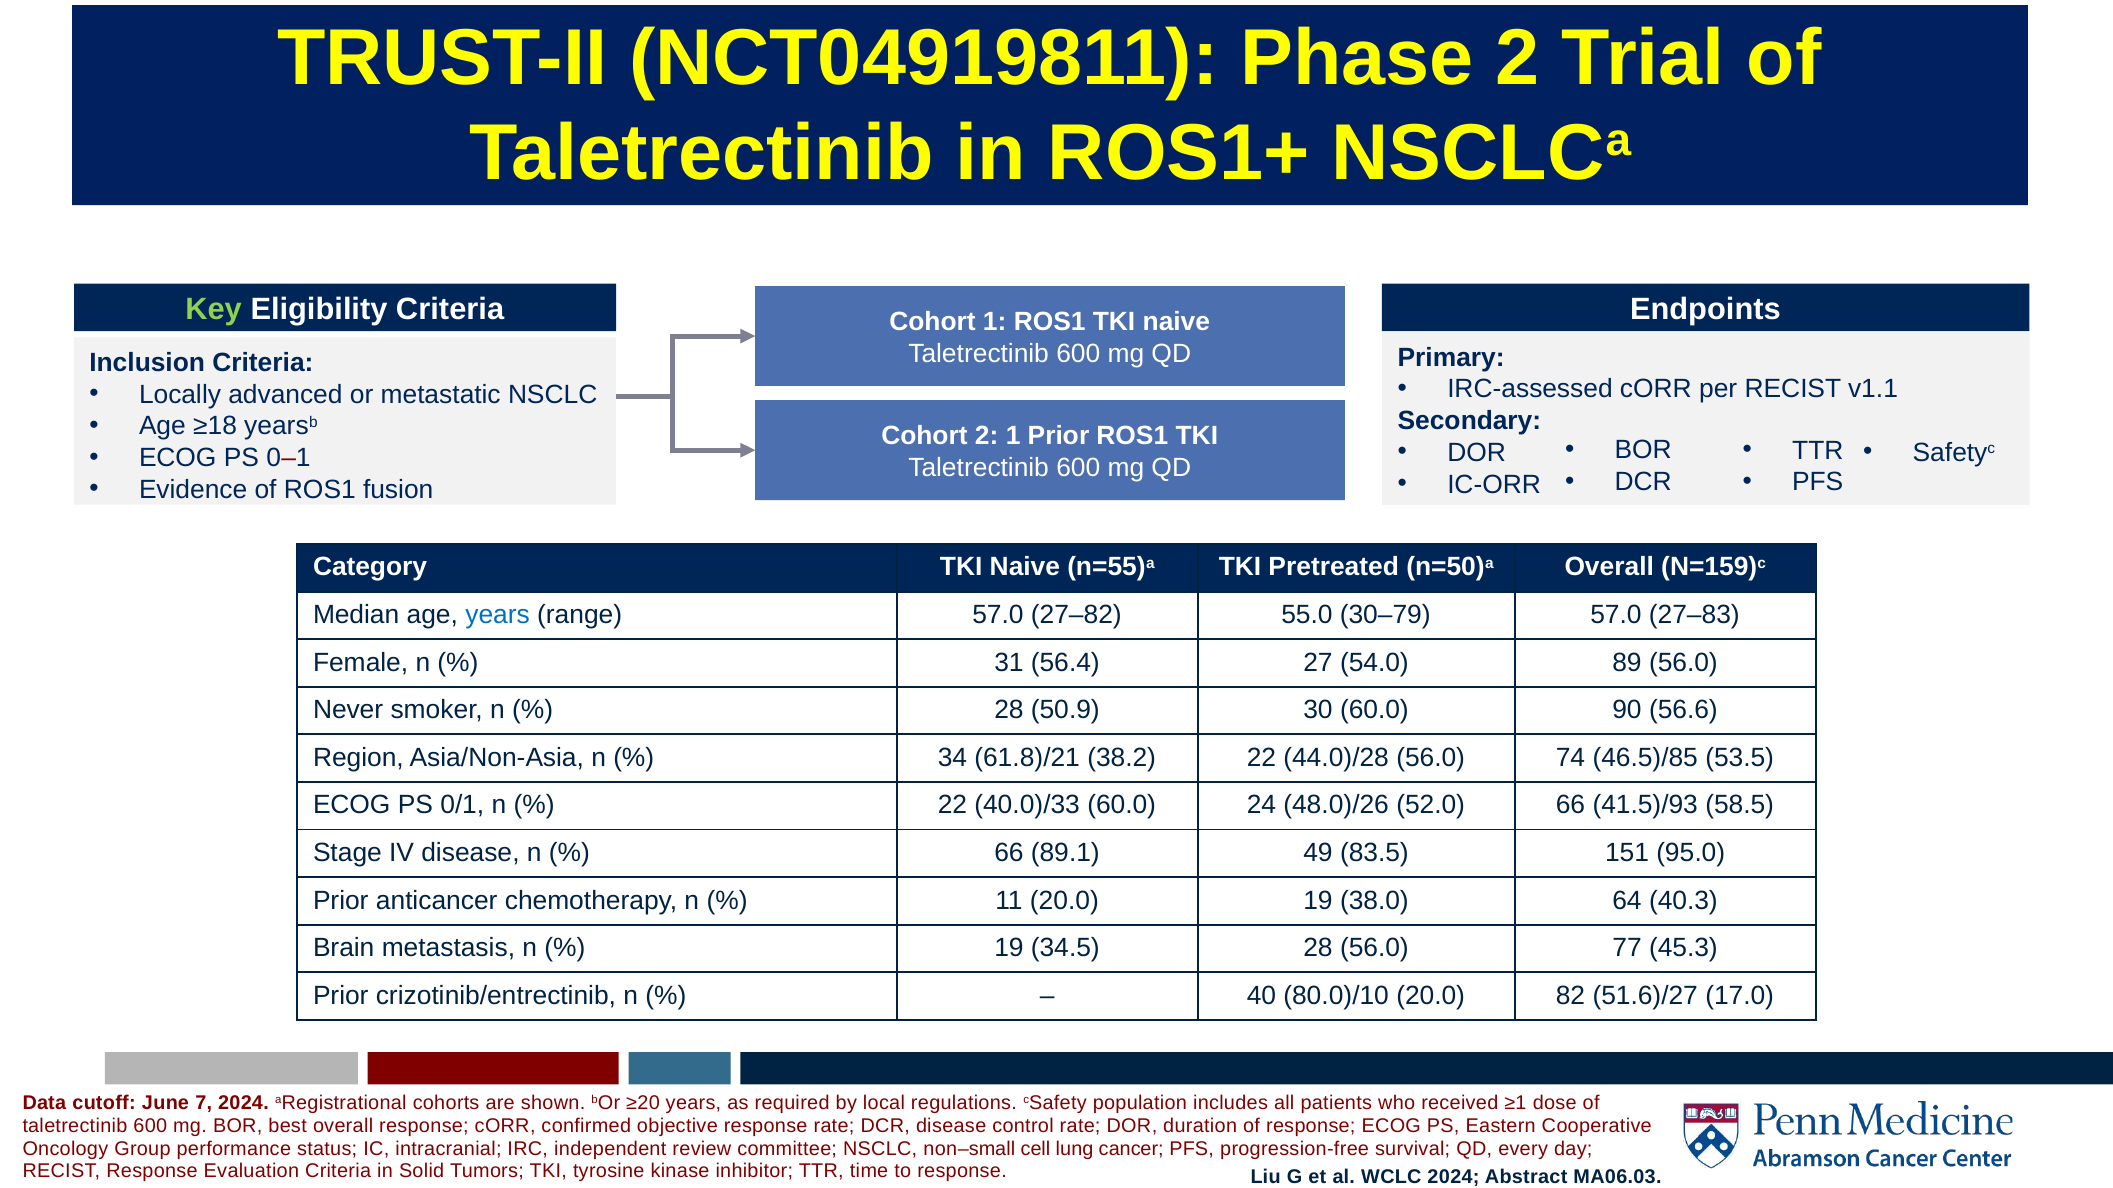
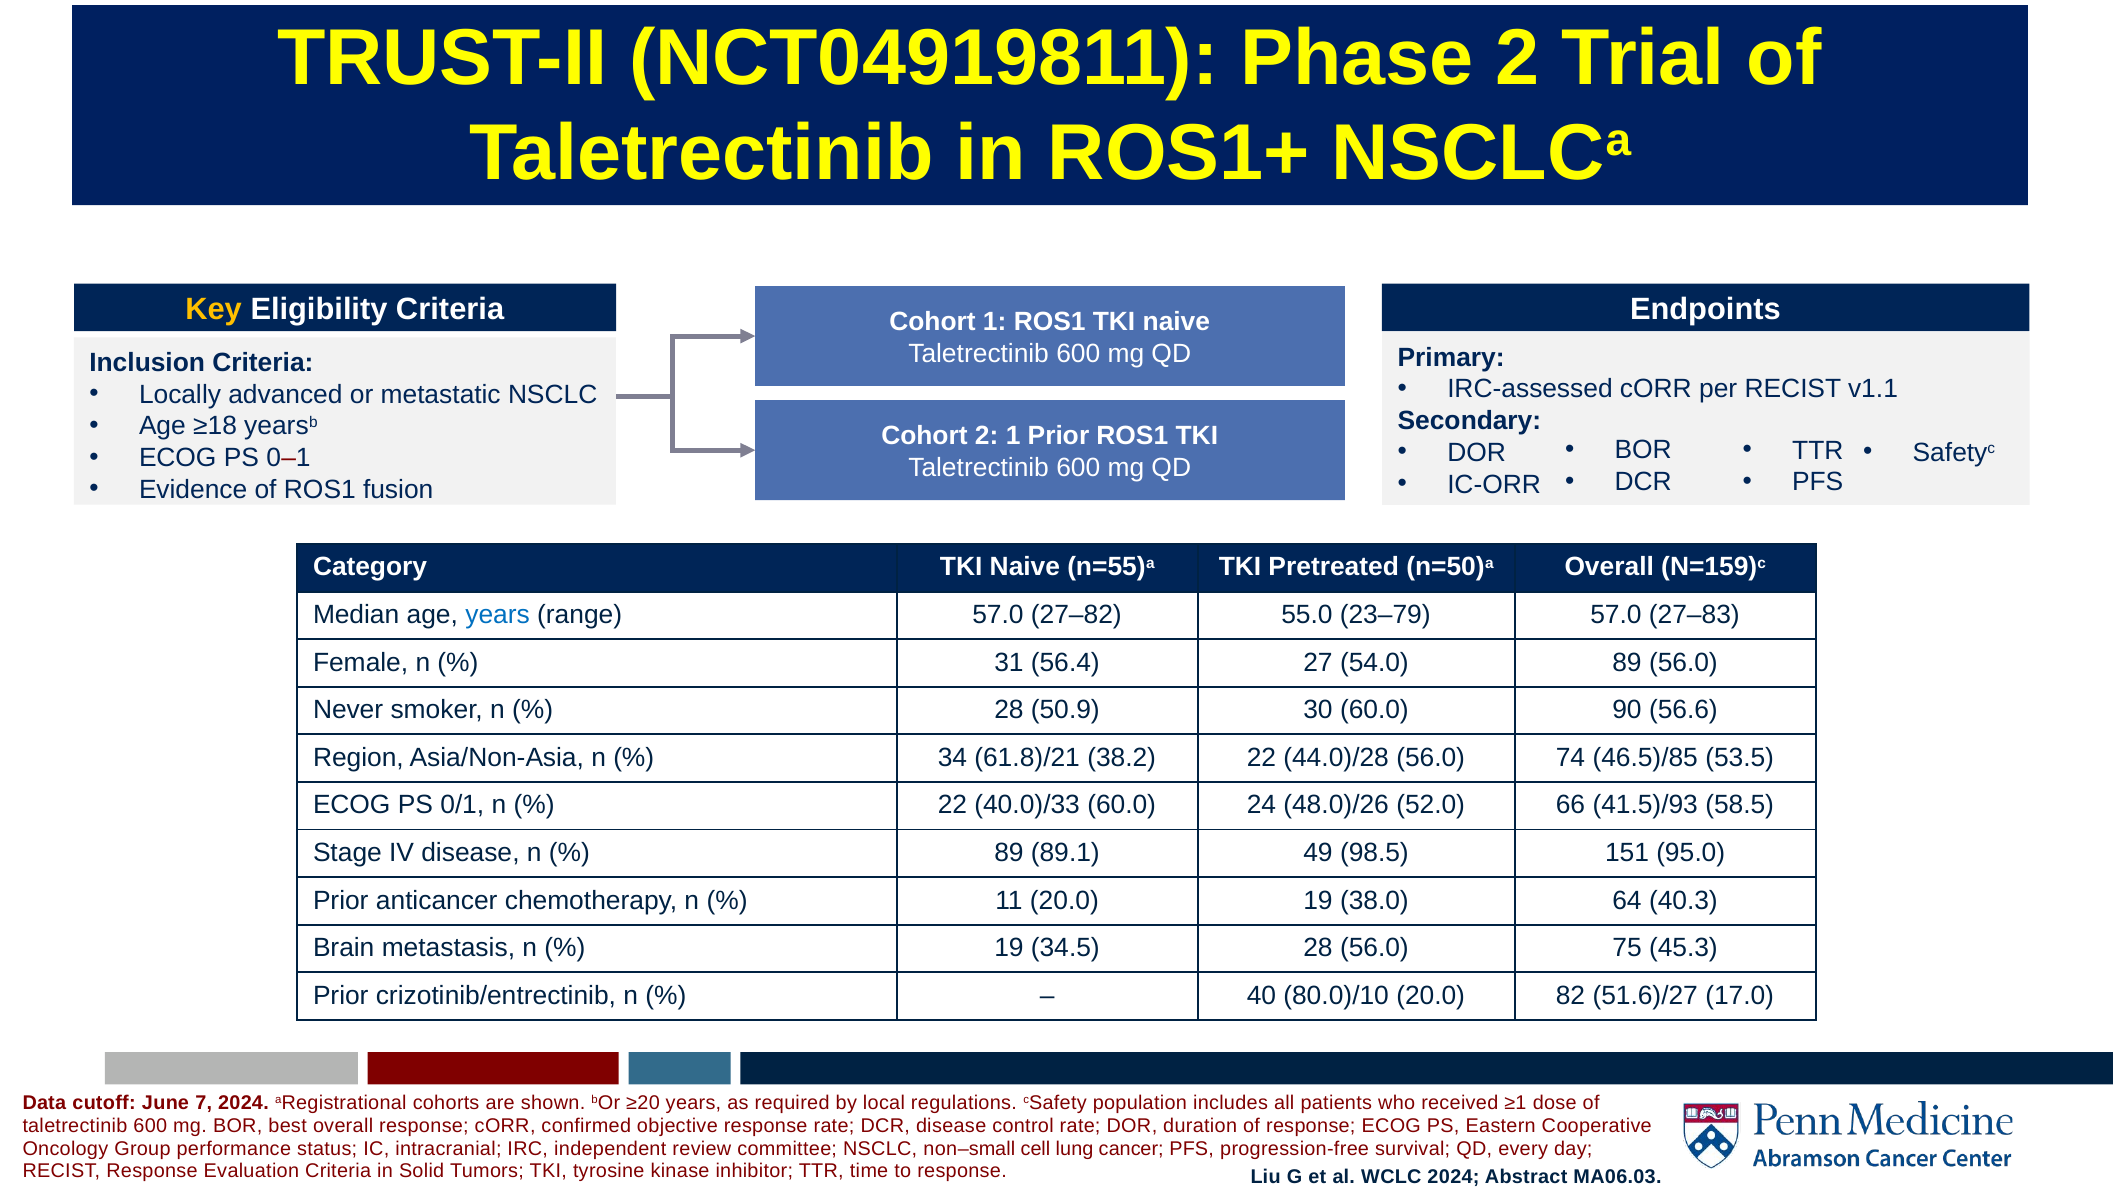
Key colour: light green -> yellow
30–79: 30–79 -> 23–79
66 at (1009, 853): 66 -> 89
83.5: 83.5 -> 98.5
77: 77 -> 75
